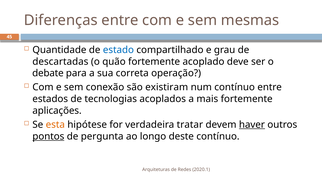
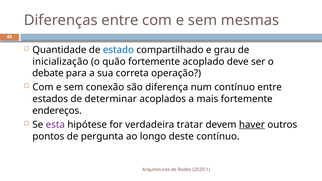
descartadas: descartadas -> inicialização
existiram: existiram -> diferença
tecnologias: tecnologias -> determinar
aplicações: aplicações -> endereços
esta colour: orange -> purple
pontos underline: present -> none
